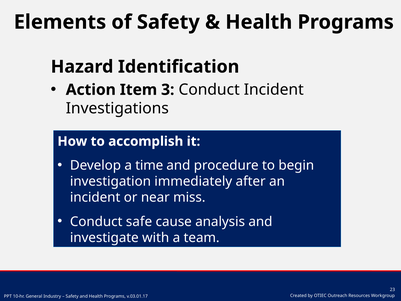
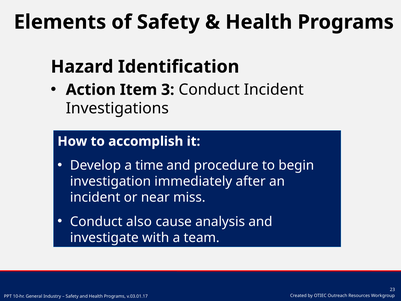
safe: safe -> also
